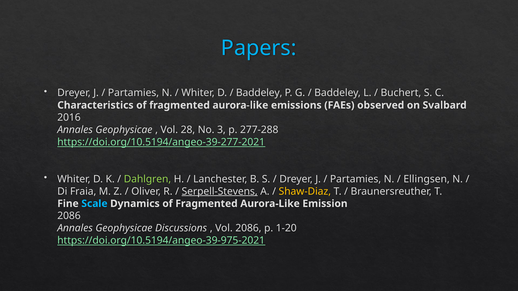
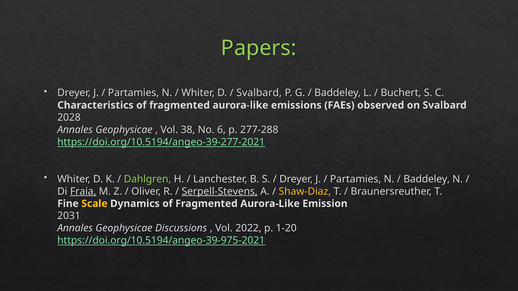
Papers colour: light blue -> light green
Baddeley at (259, 93): Baddeley -> Svalbard
2016: 2016 -> 2028
28: 28 -> 38
3: 3 -> 6
Ellingsen at (427, 179): Ellingsen -> Baddeley
Fraia underline: none -> present
Scale colour: light blue -> yellow
2086 at (69, 216): 2086 -> 2031
Vol 2086: 2086 -> 2022
